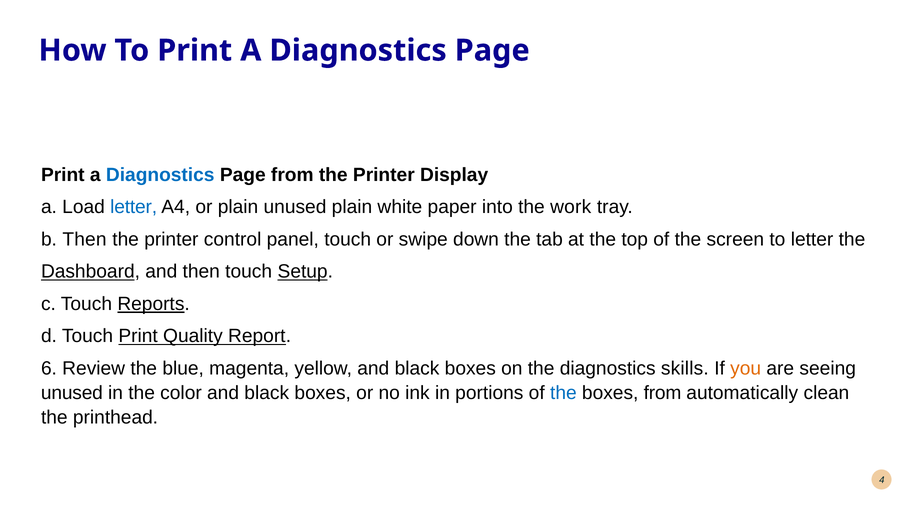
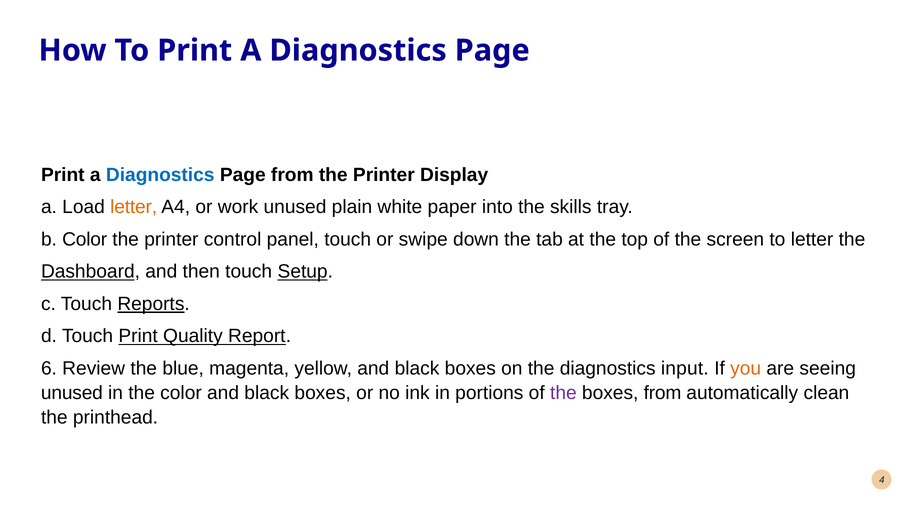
letter at (134, 207) colour: blue -> orange
or plain: plain -> work
work: work -> skills
b Then: Then -> Color
skills: skills -> input
the at (563, 393) colour: blue -> purple
